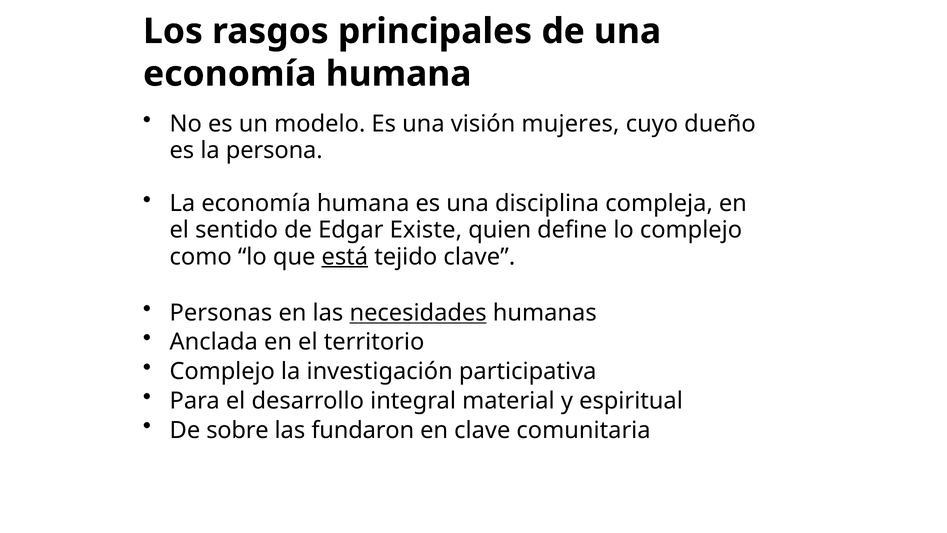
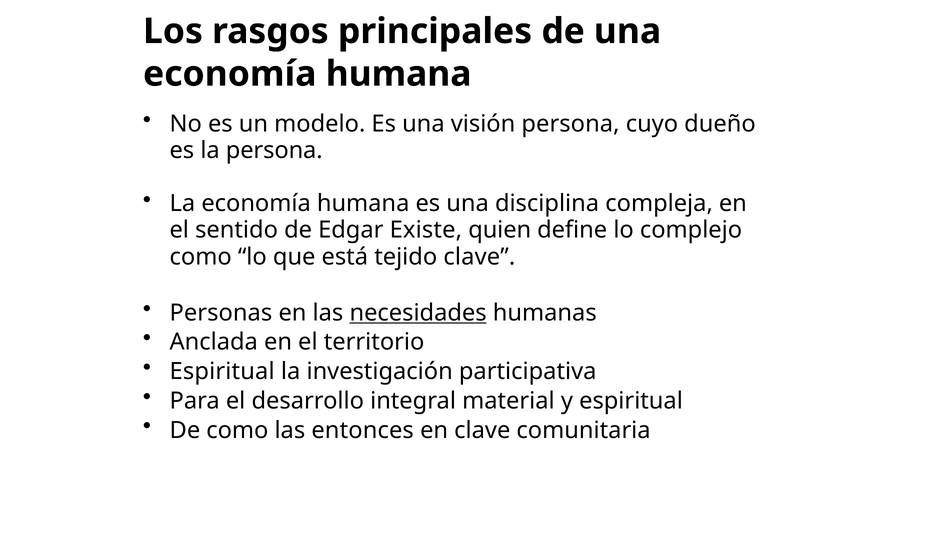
visión mujeres: mujeres -> persona
está underline: present -> none
Complejo at (222, 371): Complejo -> Espiritual
De sobre: sobre -> como
fundaron: fundaron -> entonces
